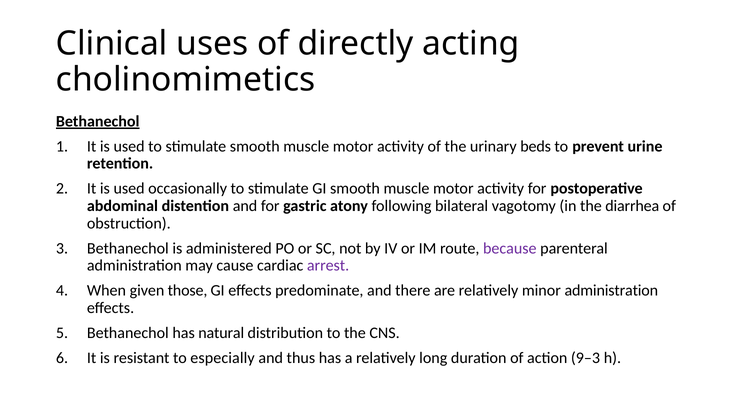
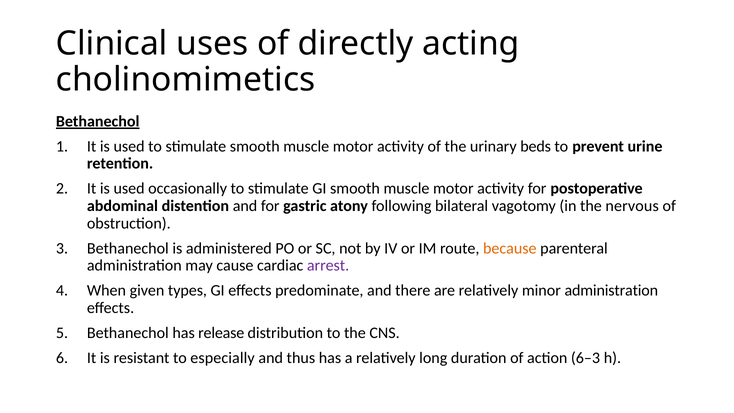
diarrhea: diarrhea -> nervous
because colour: purple -> orange
those: those -> types
natural: natural -> release
9–3: 9–3 -> 6–3
